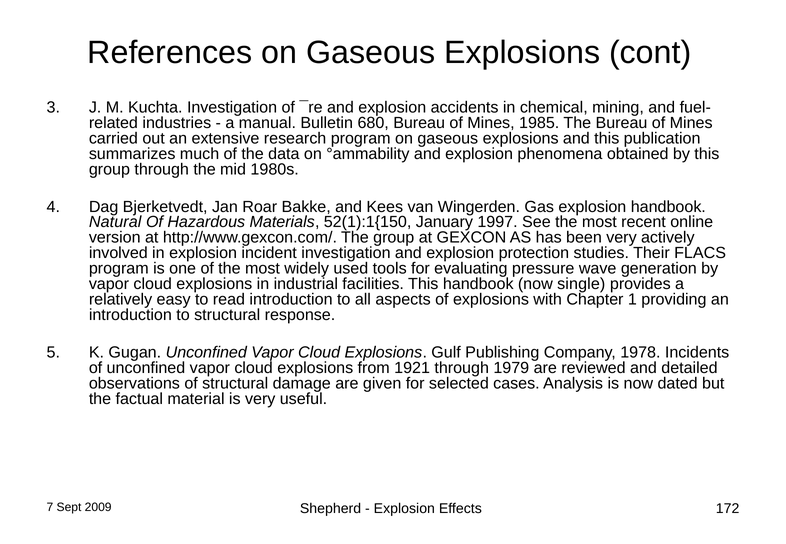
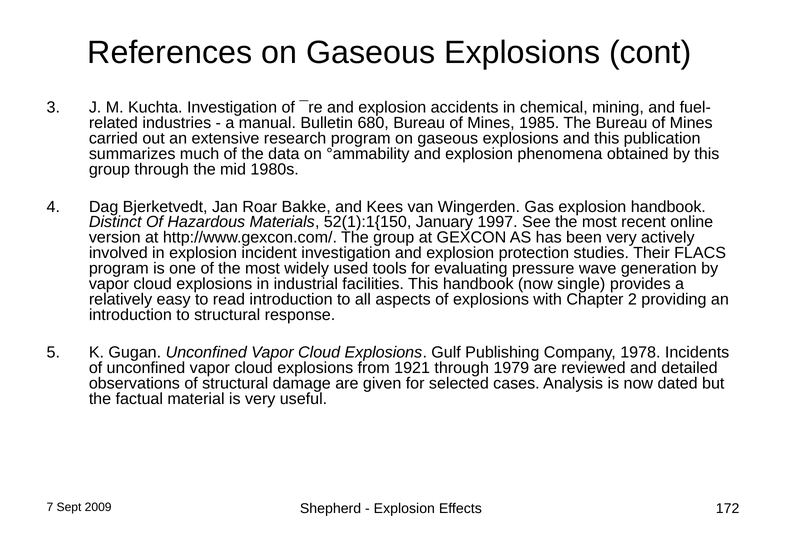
Natural: Natural -> Distinct
1: 1 -> 2
